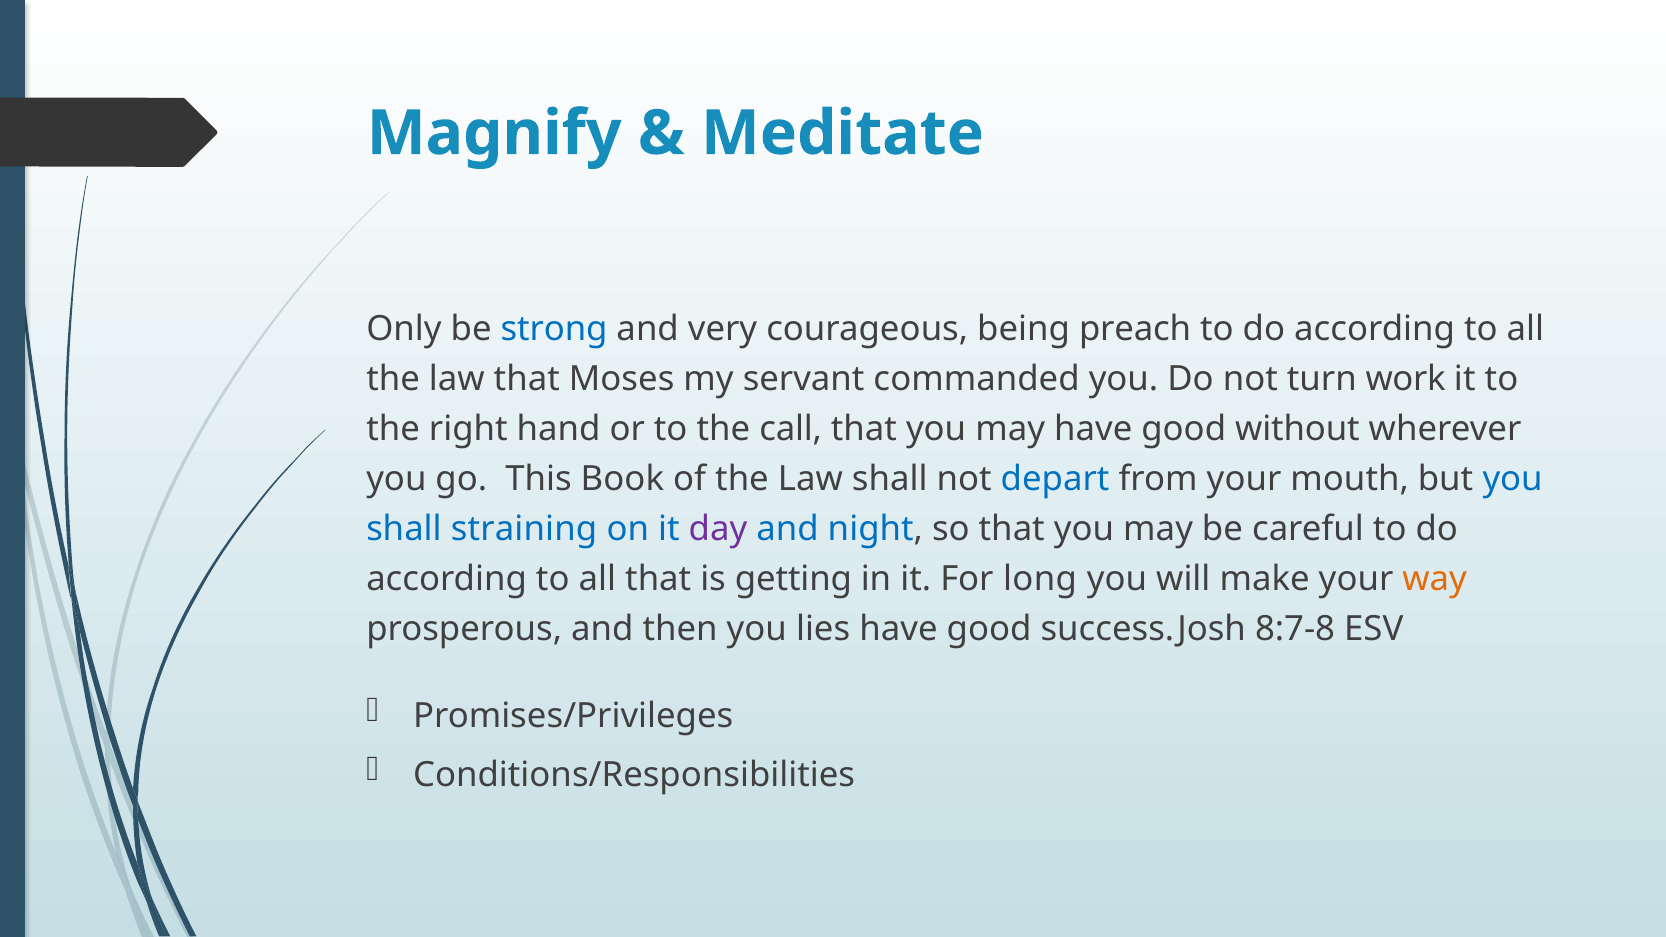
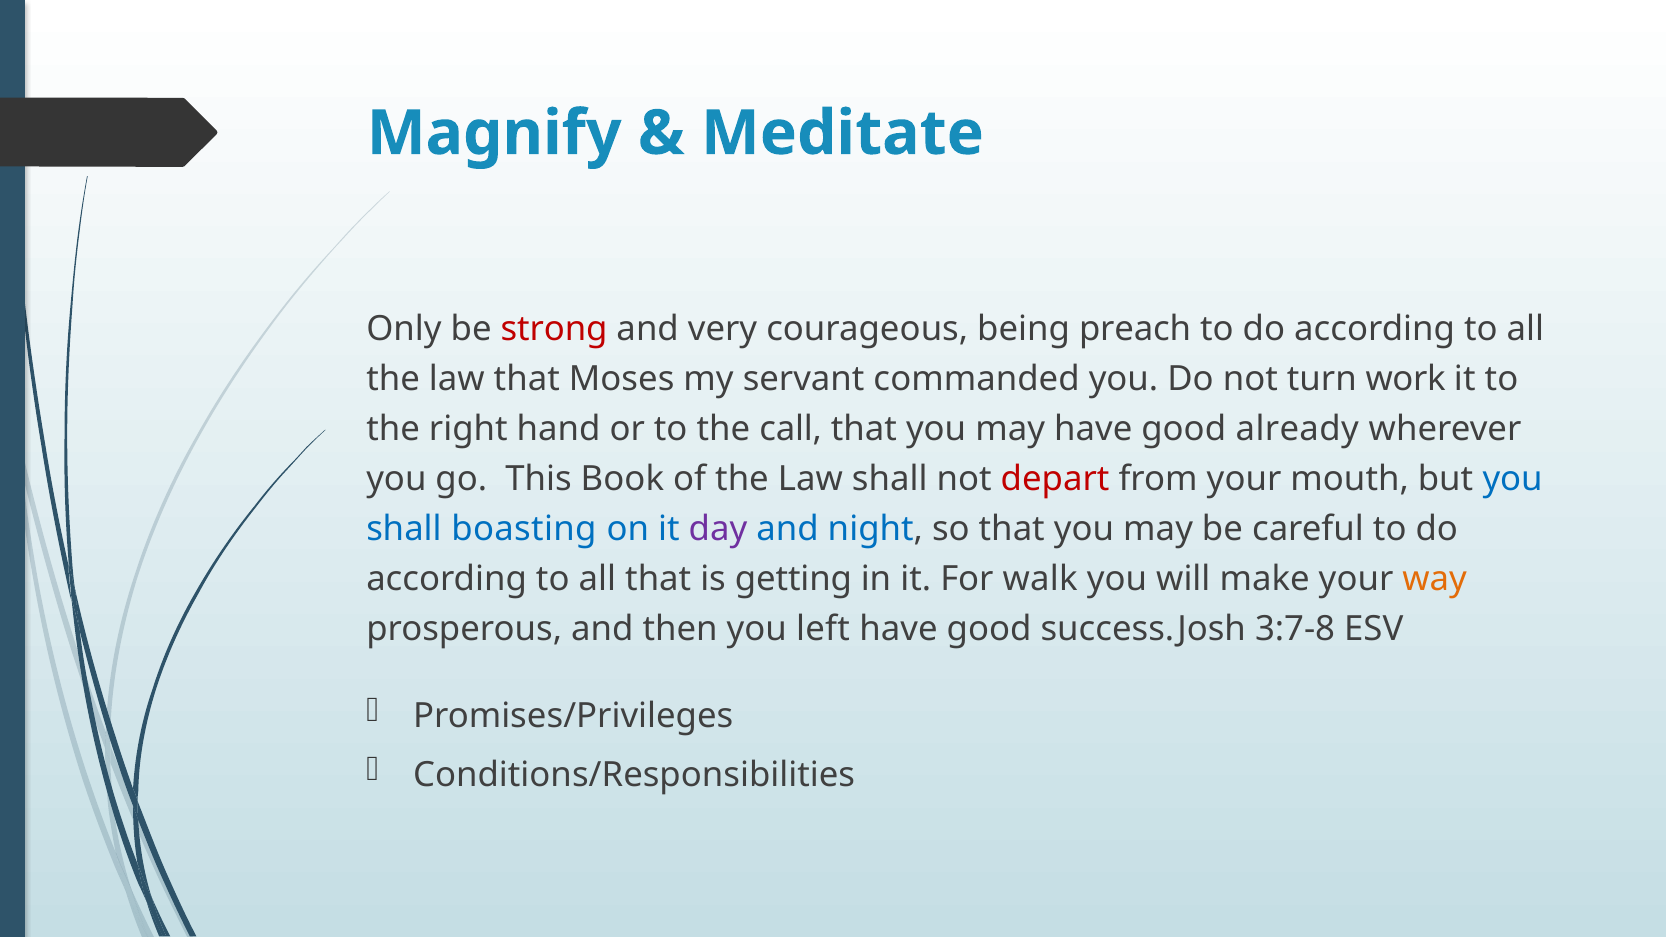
strong colour: blue -> red
without: without -> already
depart colour: blue -> red
straining: straining -> boasting
long: long -> walk
lies: lies -> left
8:7-8: 8:7-8 -> 3:7-8
